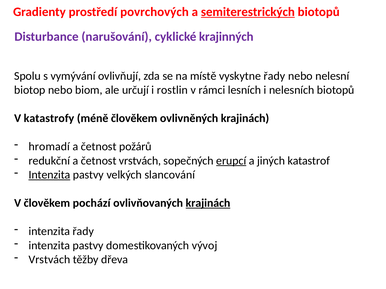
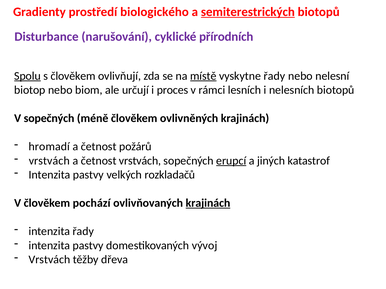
povrchových: povrchových -> biologického
krajinných: krajinných -> přírodních
Spolu underline: none -> present
s vymývání: vymývání -> člověkem
místě underline: none -> present
rostlin: rostlin -> proces
V katastrofy: katastrofy -> sopečných
redukční at (49, 161): redukční -> vrstvách
Intenzita at (49, 175) underline: present -> none
slancování: slancování -> rozkladačů
